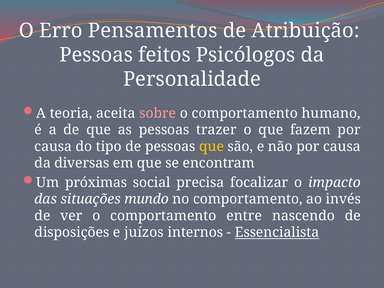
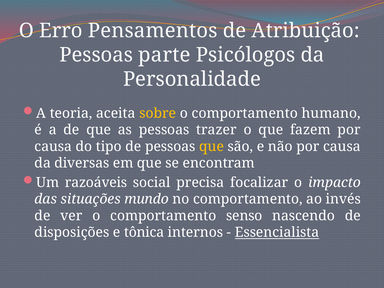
feitos: feitos -> parte
sobre colour: pink -> yellow
próximas: próximas -> razoáveis
entre: entre -> senso
juízos: juízos -> tônica
